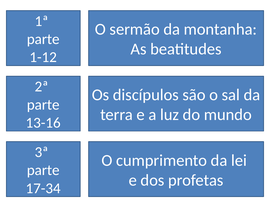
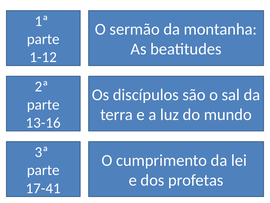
17-34: 17-34 -> 17-41
